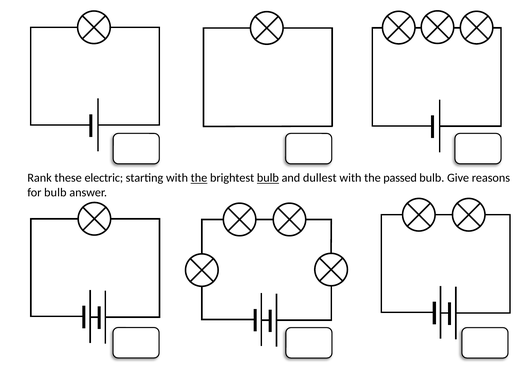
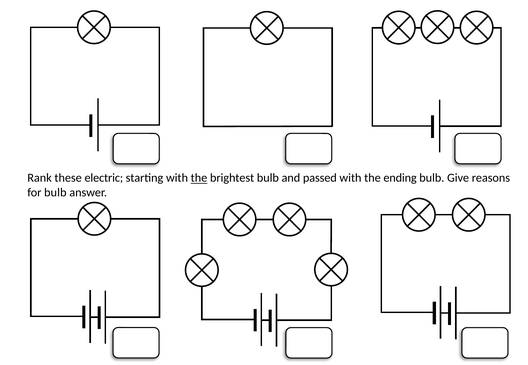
bulb at (268, 178) underline: present -> none
dullest: dullest -> passed
passed: passed -> ending
